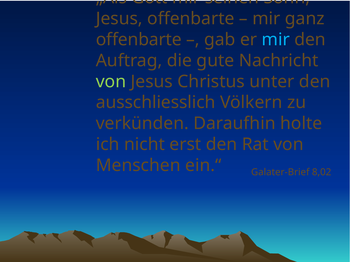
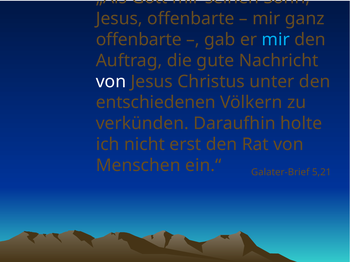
von at (111, 82) colour: light green -> white
ausschliesslich: ausschliesslich -> entschiedenen
8,02: 8,02 -> 5,21
